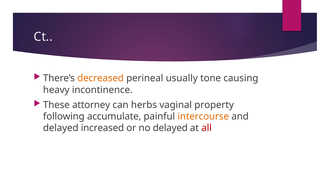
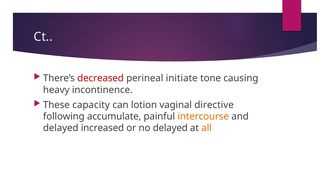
decreased colour: orange -> red
usually: usually -> initiate
attorney: attorney -> capacity
herbs: herbs -> lotion
property: property -> directive
all colour: red -> orange
